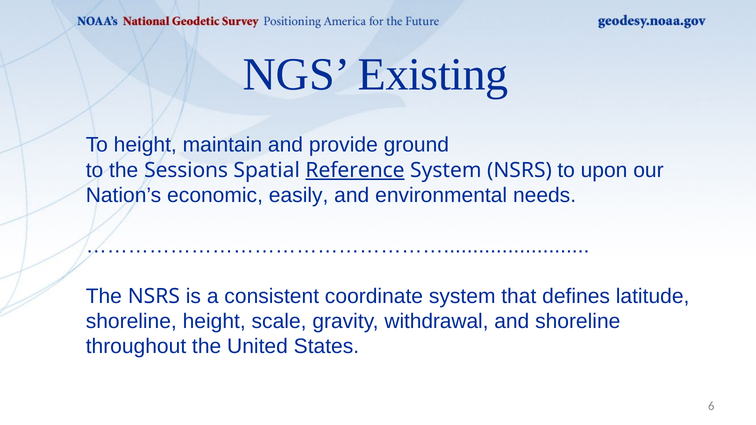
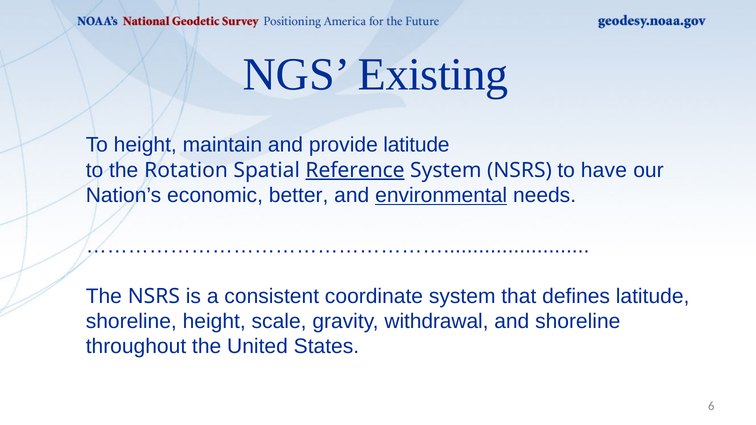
provide ground: ground -> latitude
Sessions: Sessions -> Rotation
upon: upon -> have
easily: easily -> better
environmental underline: none -> present
